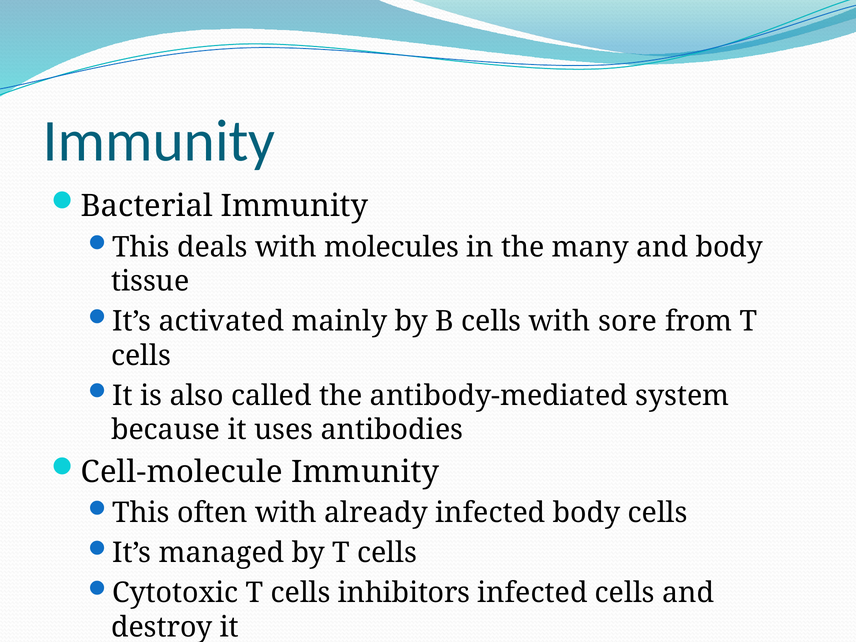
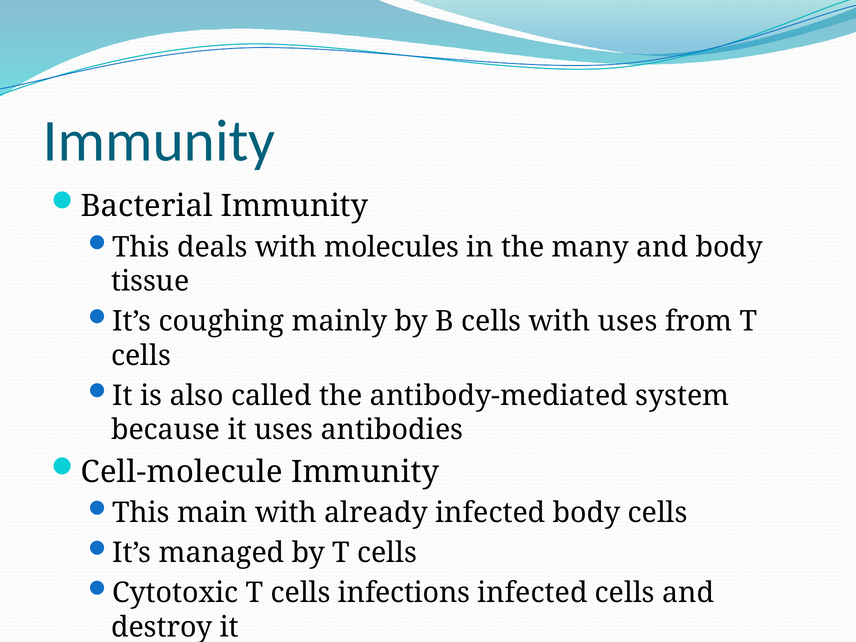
activated: activated -> coughing
with sore: sore -> uses
often: often -> main
inhibitors: inhibitors -> infections
